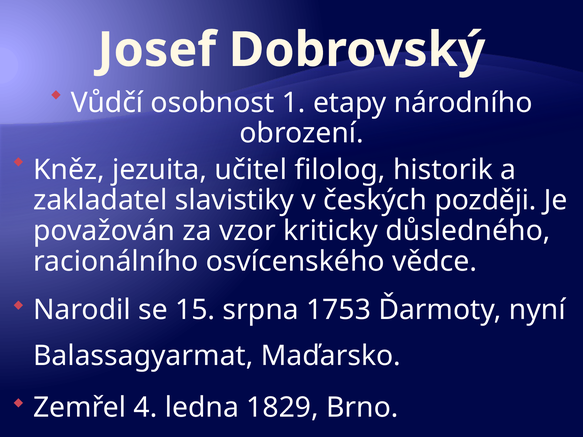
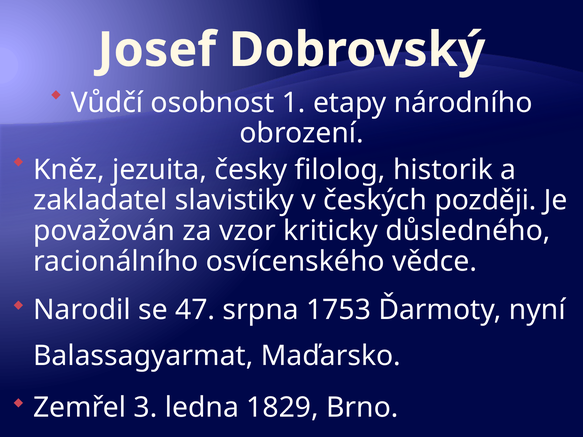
učitel: učitel -> česky
15: 15 -> 47
4: 4 -> 3
